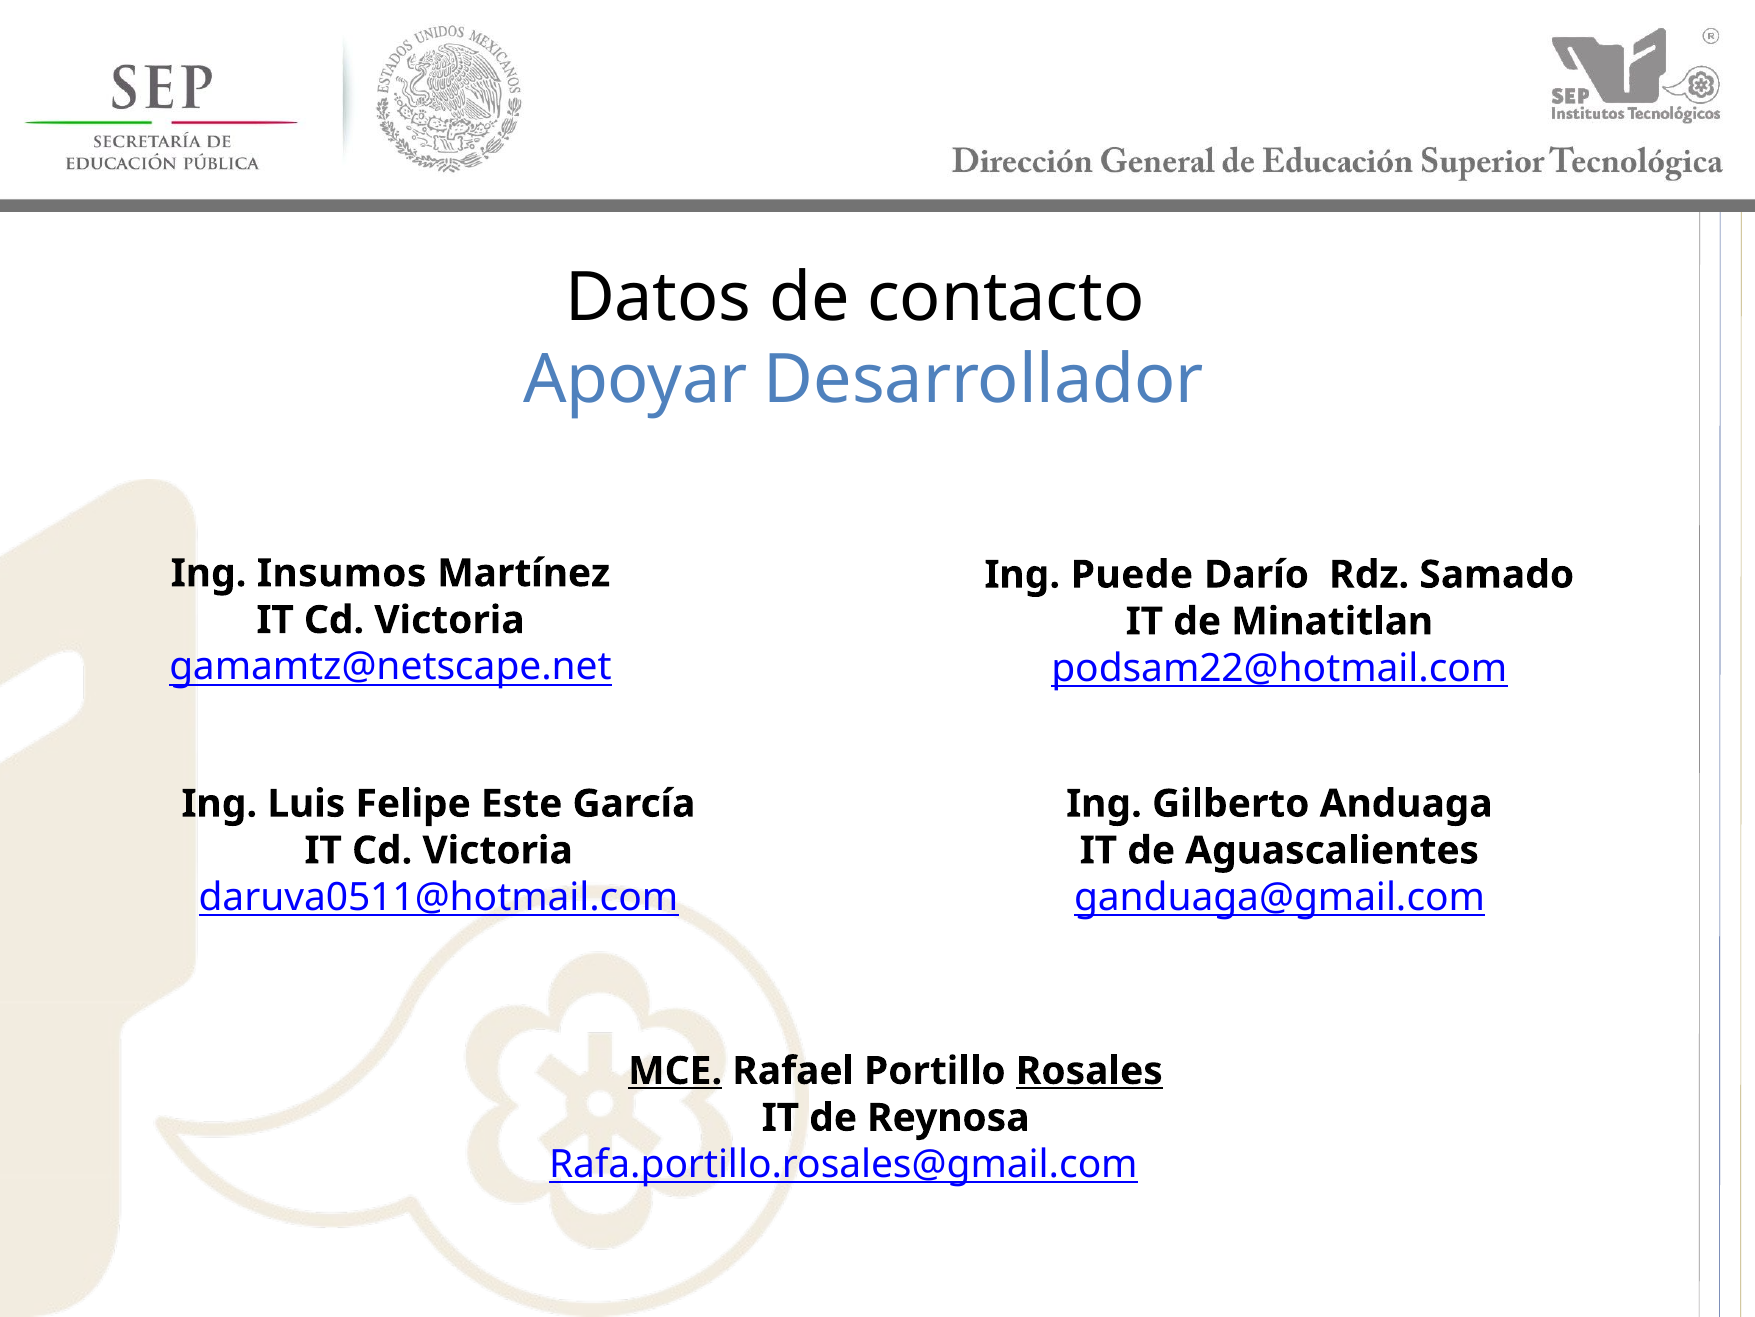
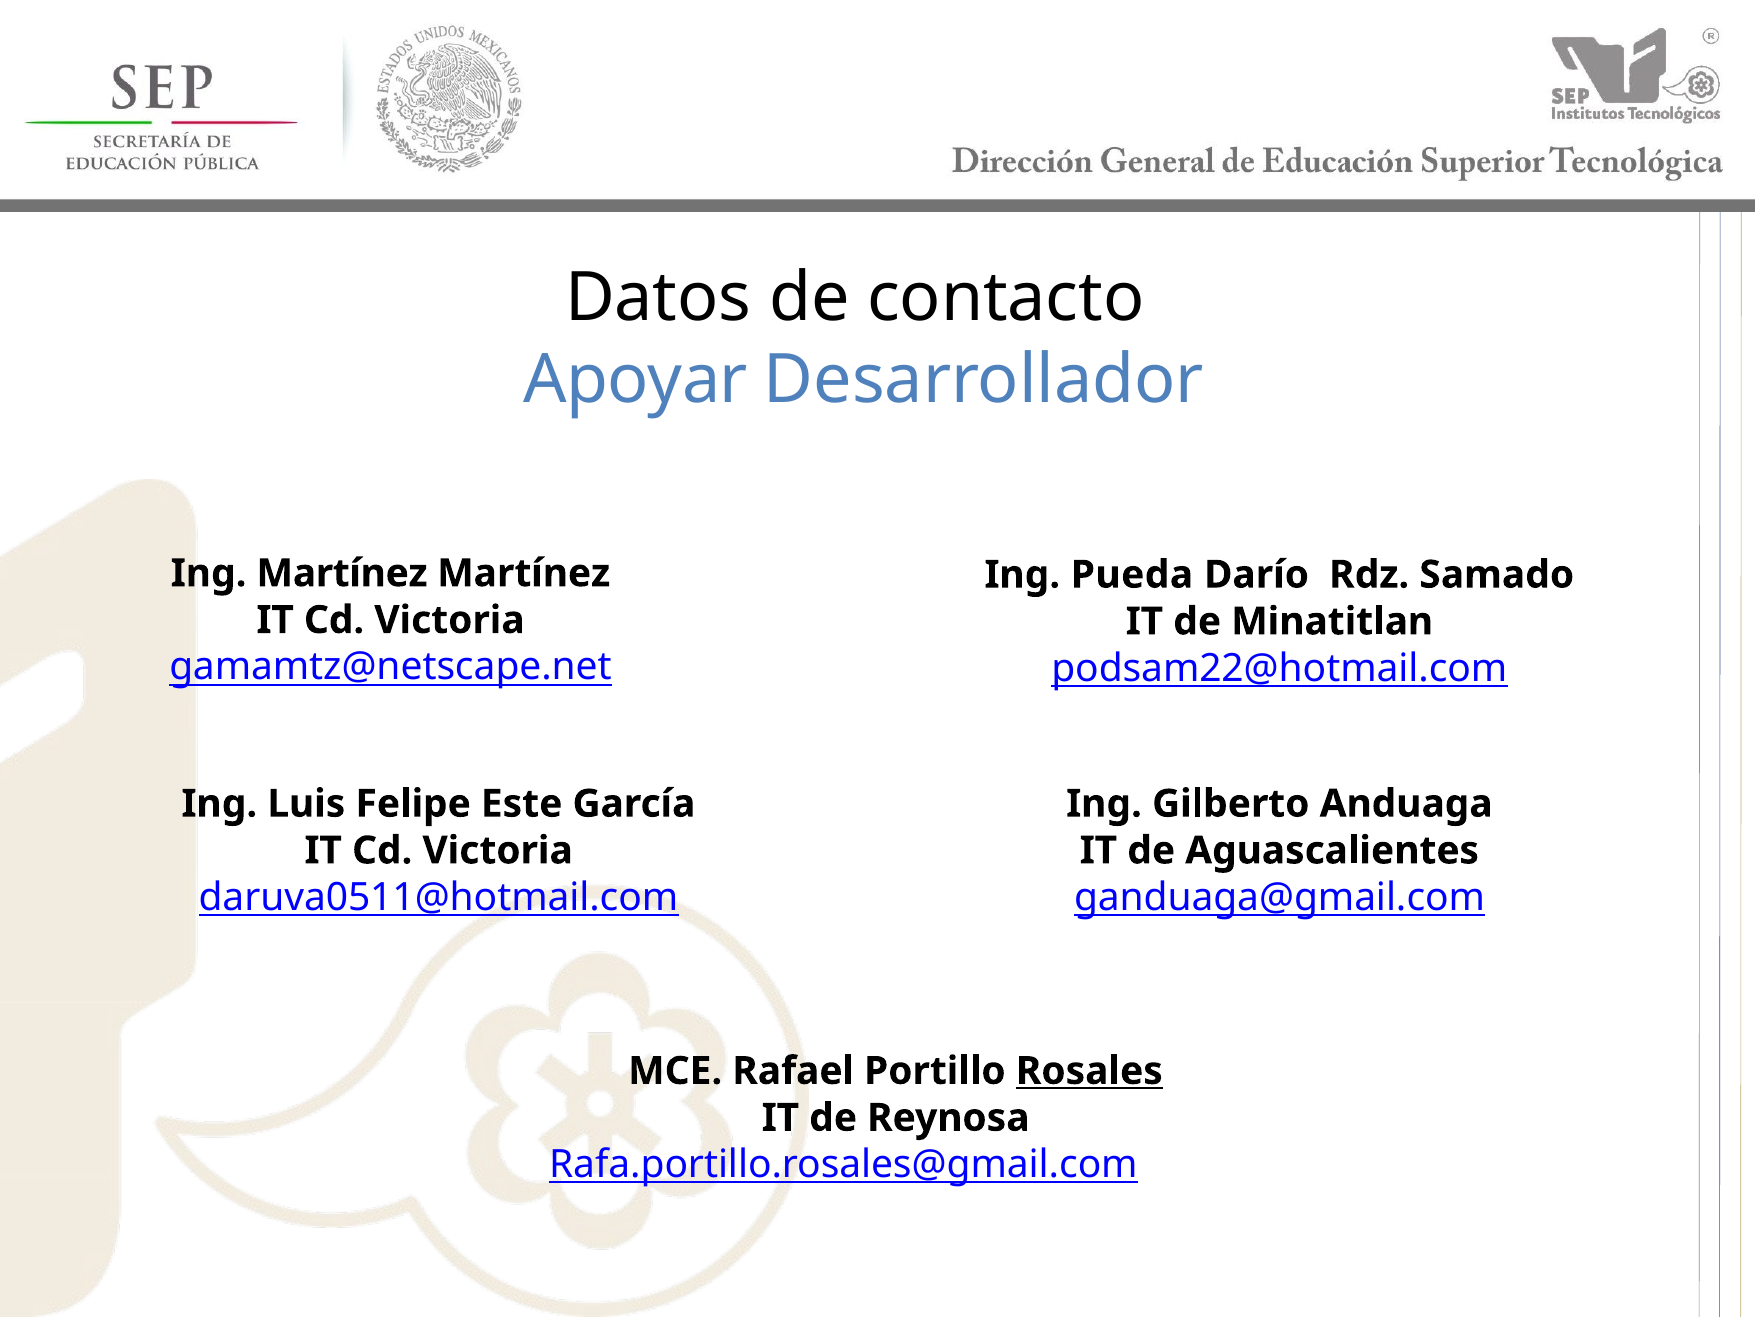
Ing Insumos: Insumos -> Martínez
Puede: Puede -> Pueda
MCE underline: present -> none
